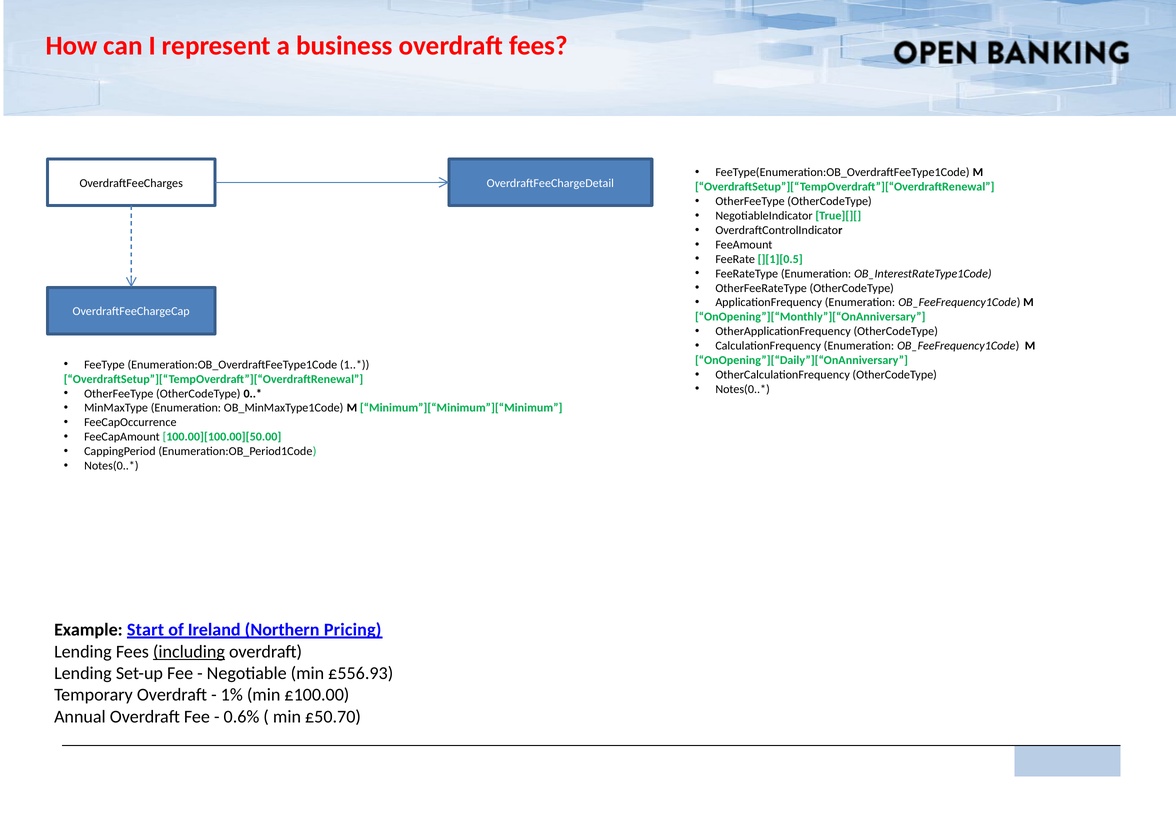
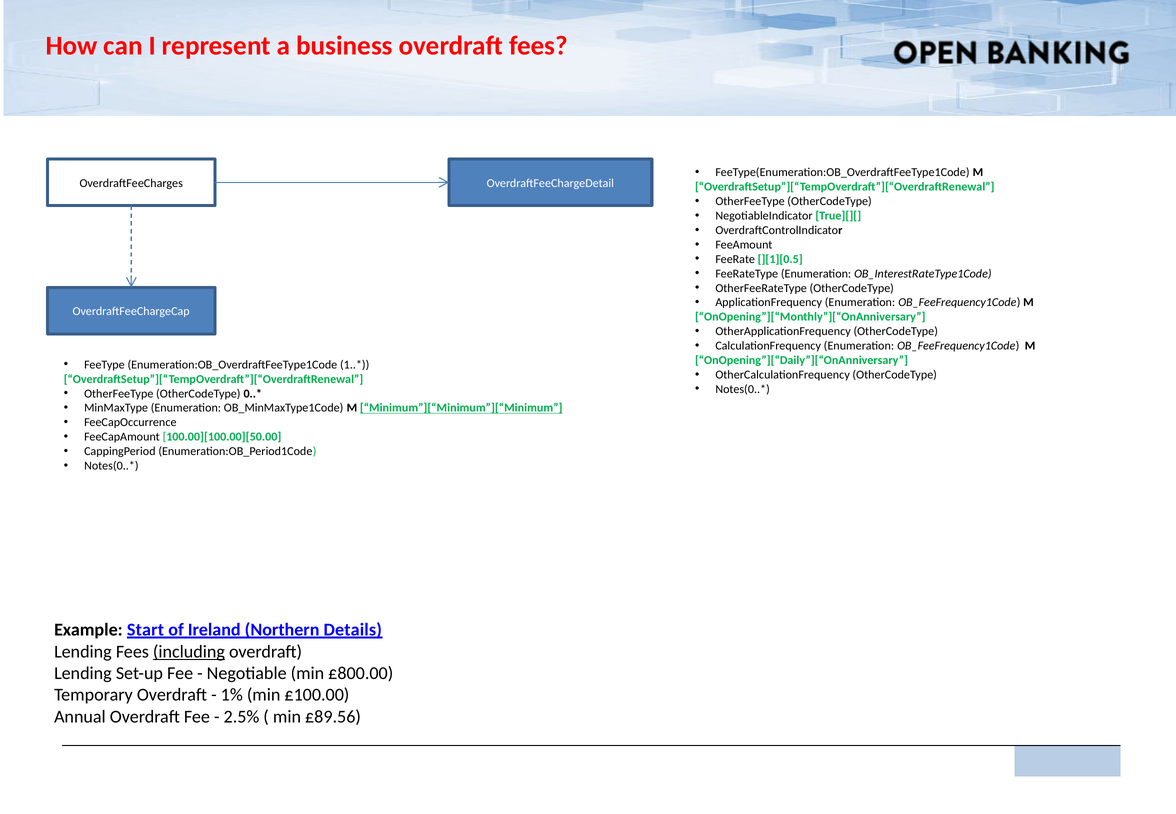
Minimum”][“Minimum”][“Minimum underline: none -> present
Pricing: Pricing -> Details
£556.93: £556.93 -> £800.00
0.6%: 0.6% -> 2.5%
£50.70: £50.70 -> £89.56
